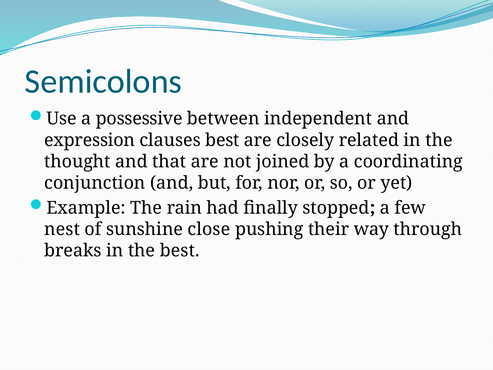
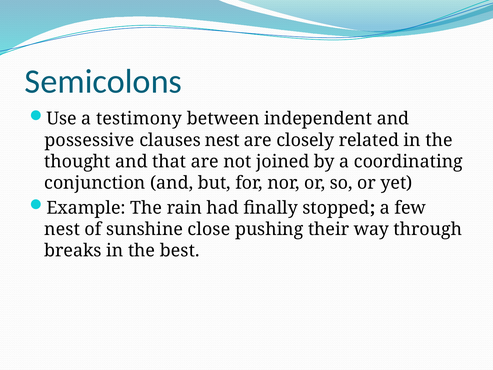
possessive: possessive -> testimony
expression: expression -> possessive
clauses best: best -> nest
